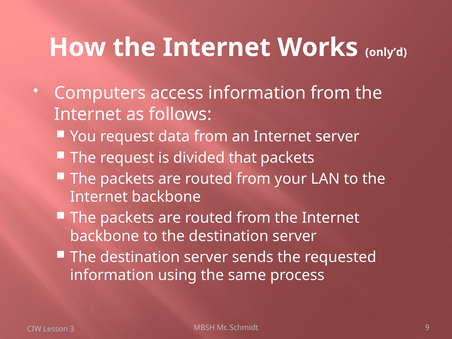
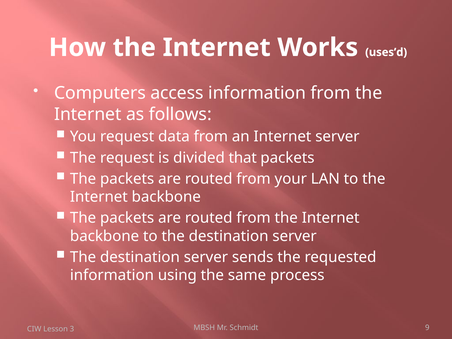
only’d: only’d -> uses’d
